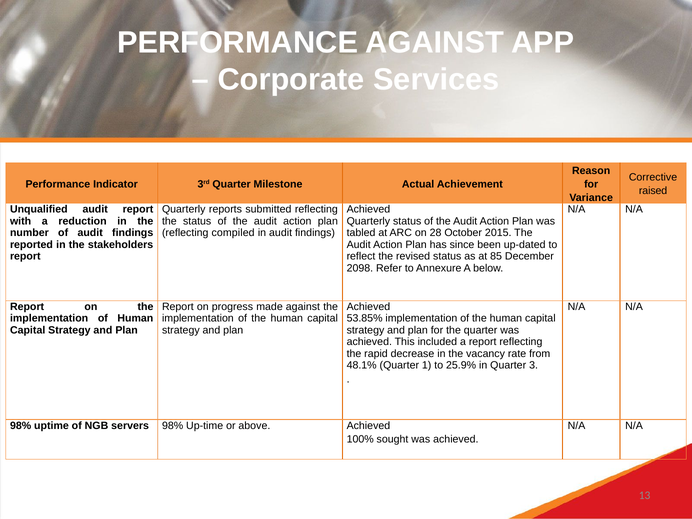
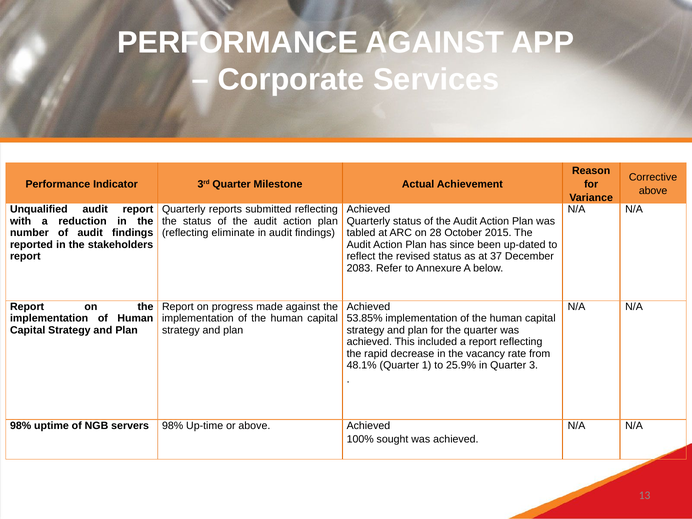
raised at (653, 191): raised -> above
compiled: compiled -> eliminate
85: 85 -> 37
2098: 2098 -> 2083
